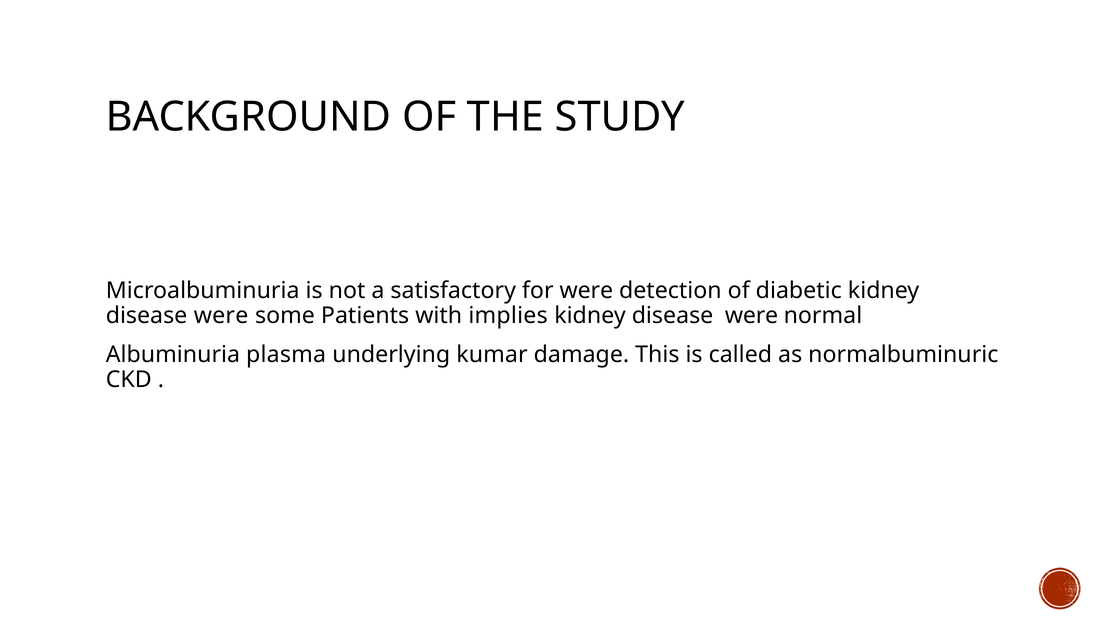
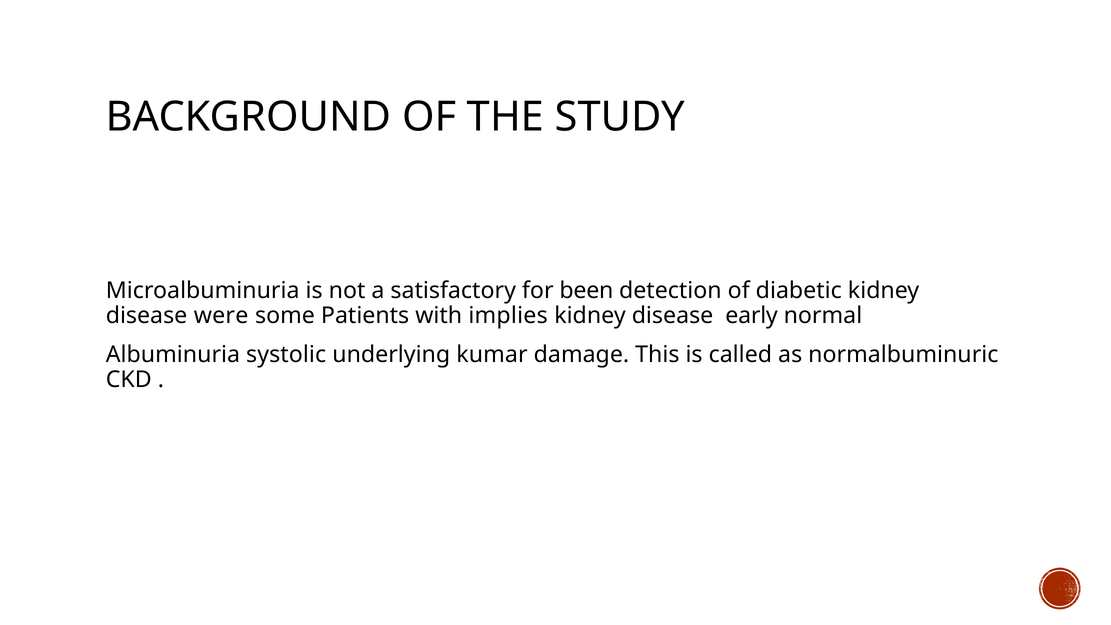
for were: were -> been
were at (752, 316): were -> early
plasma: plasma -> systolic
